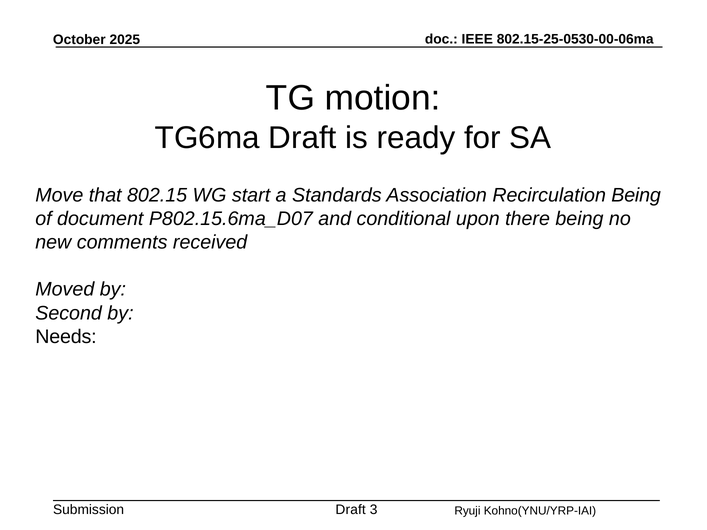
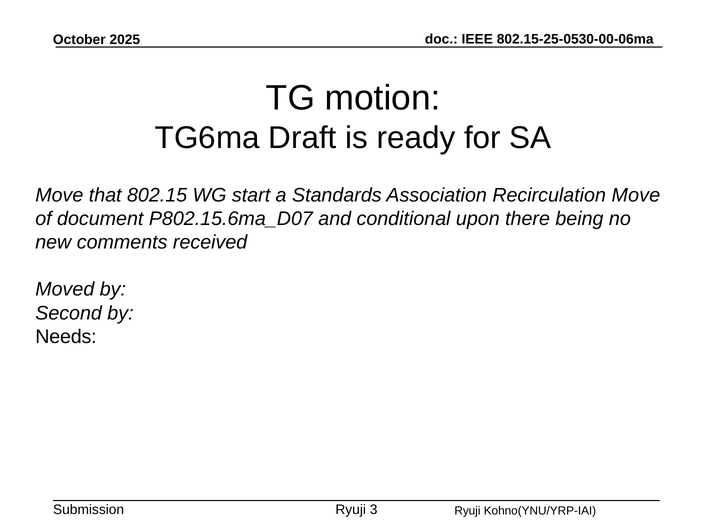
Recirculation Being: Being -> Move
Draft at (351, 510): Draft -> Ryuji
